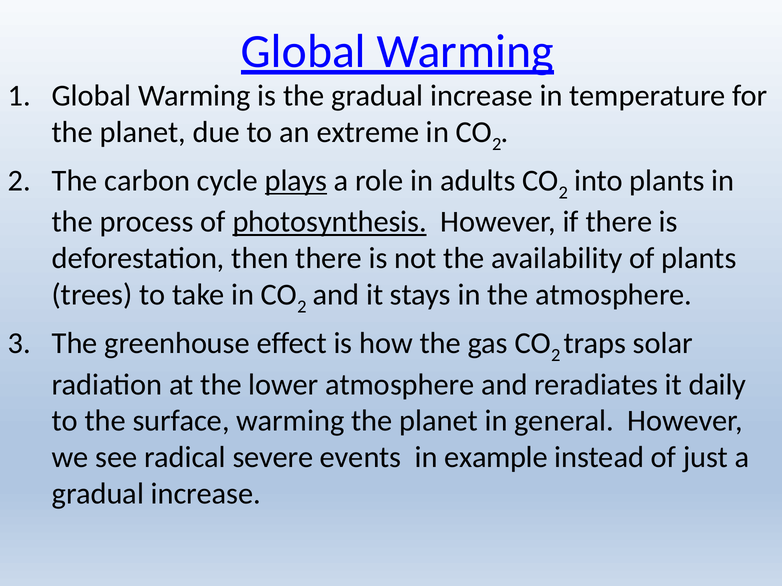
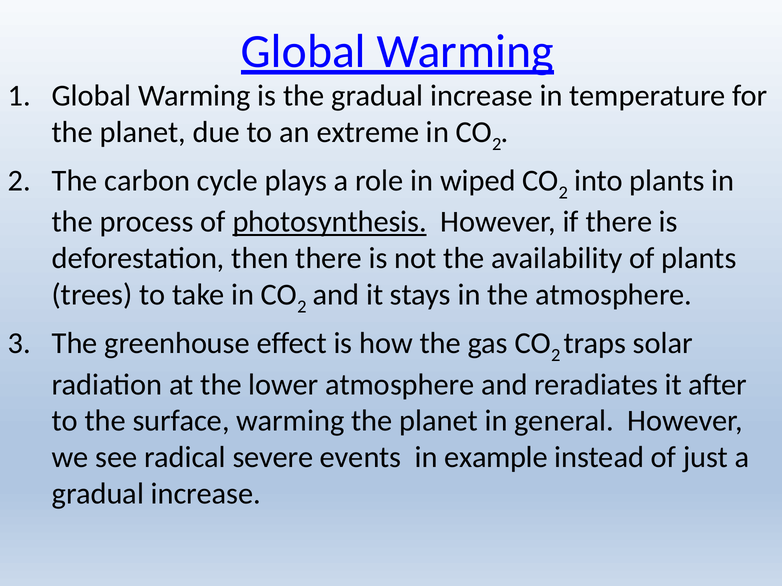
plays underline: present -> none
adults: adults -> wiped
daily: daily -> after
